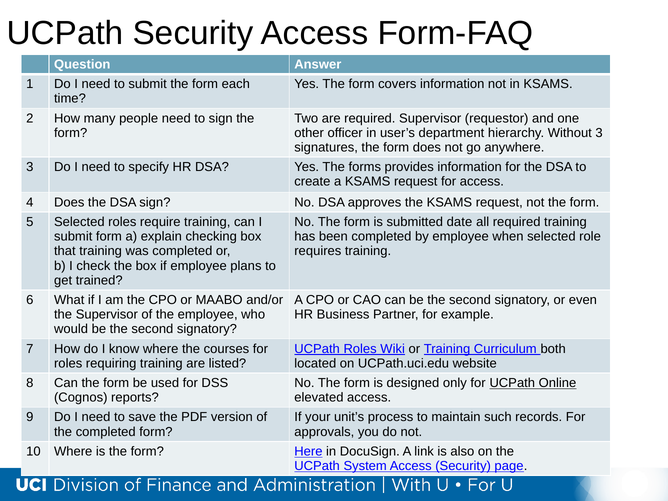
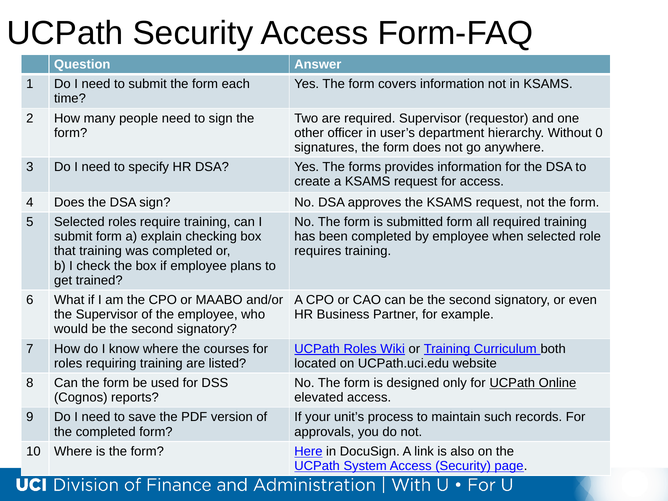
Without 3: 3 -> 0
submitted date: date -> form
